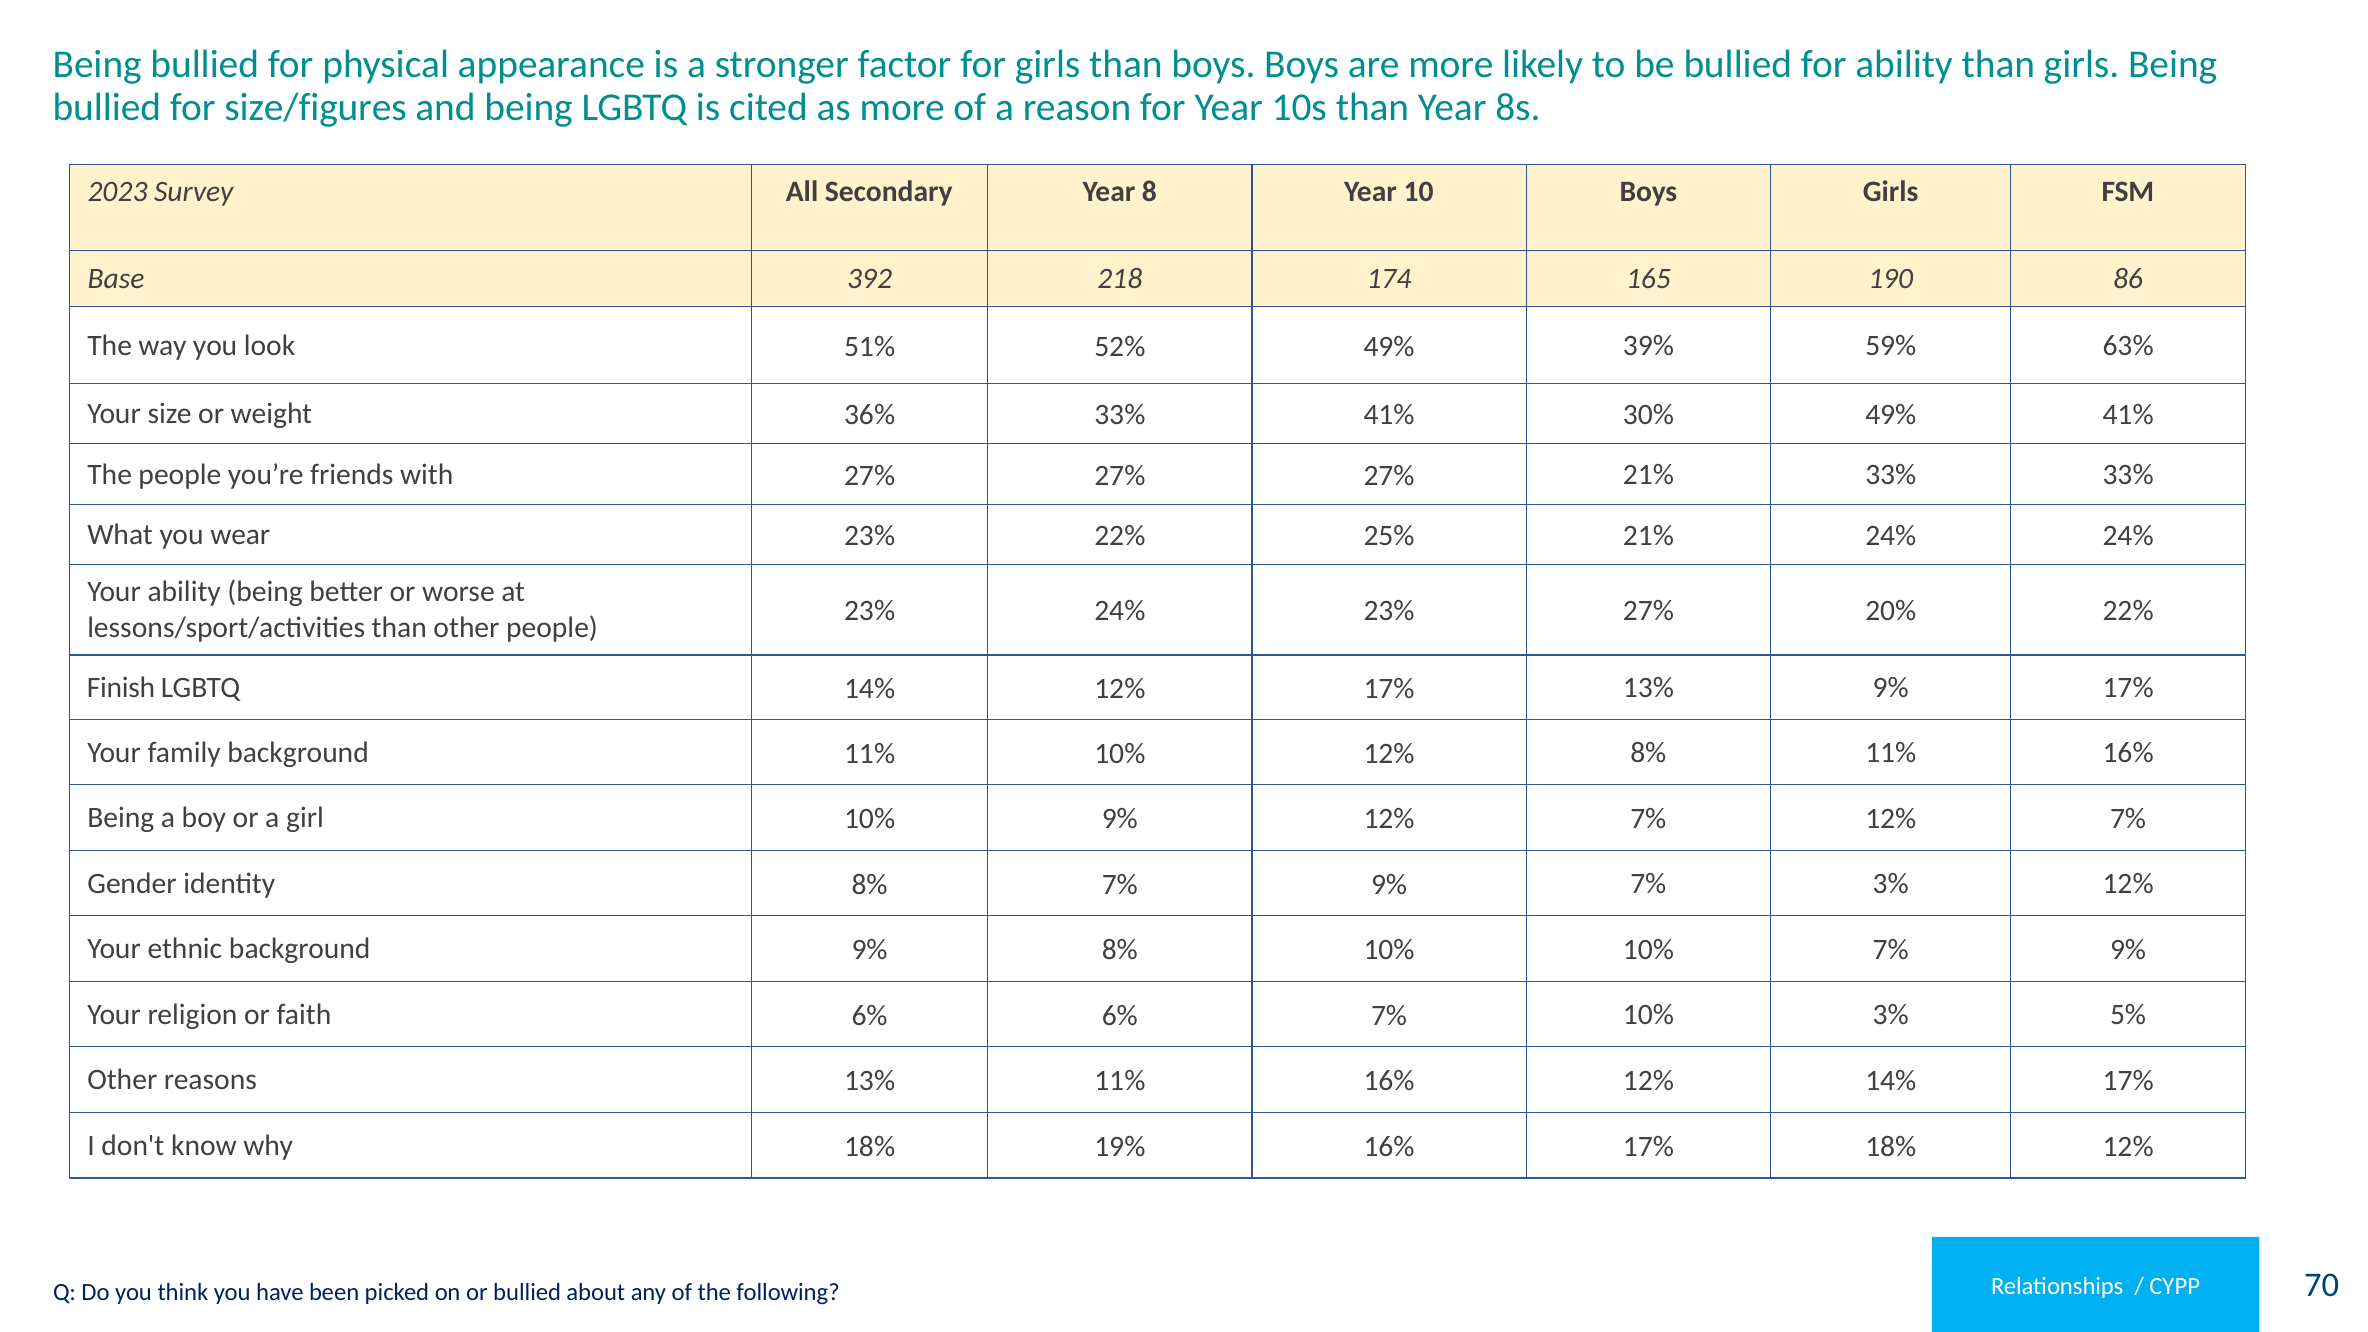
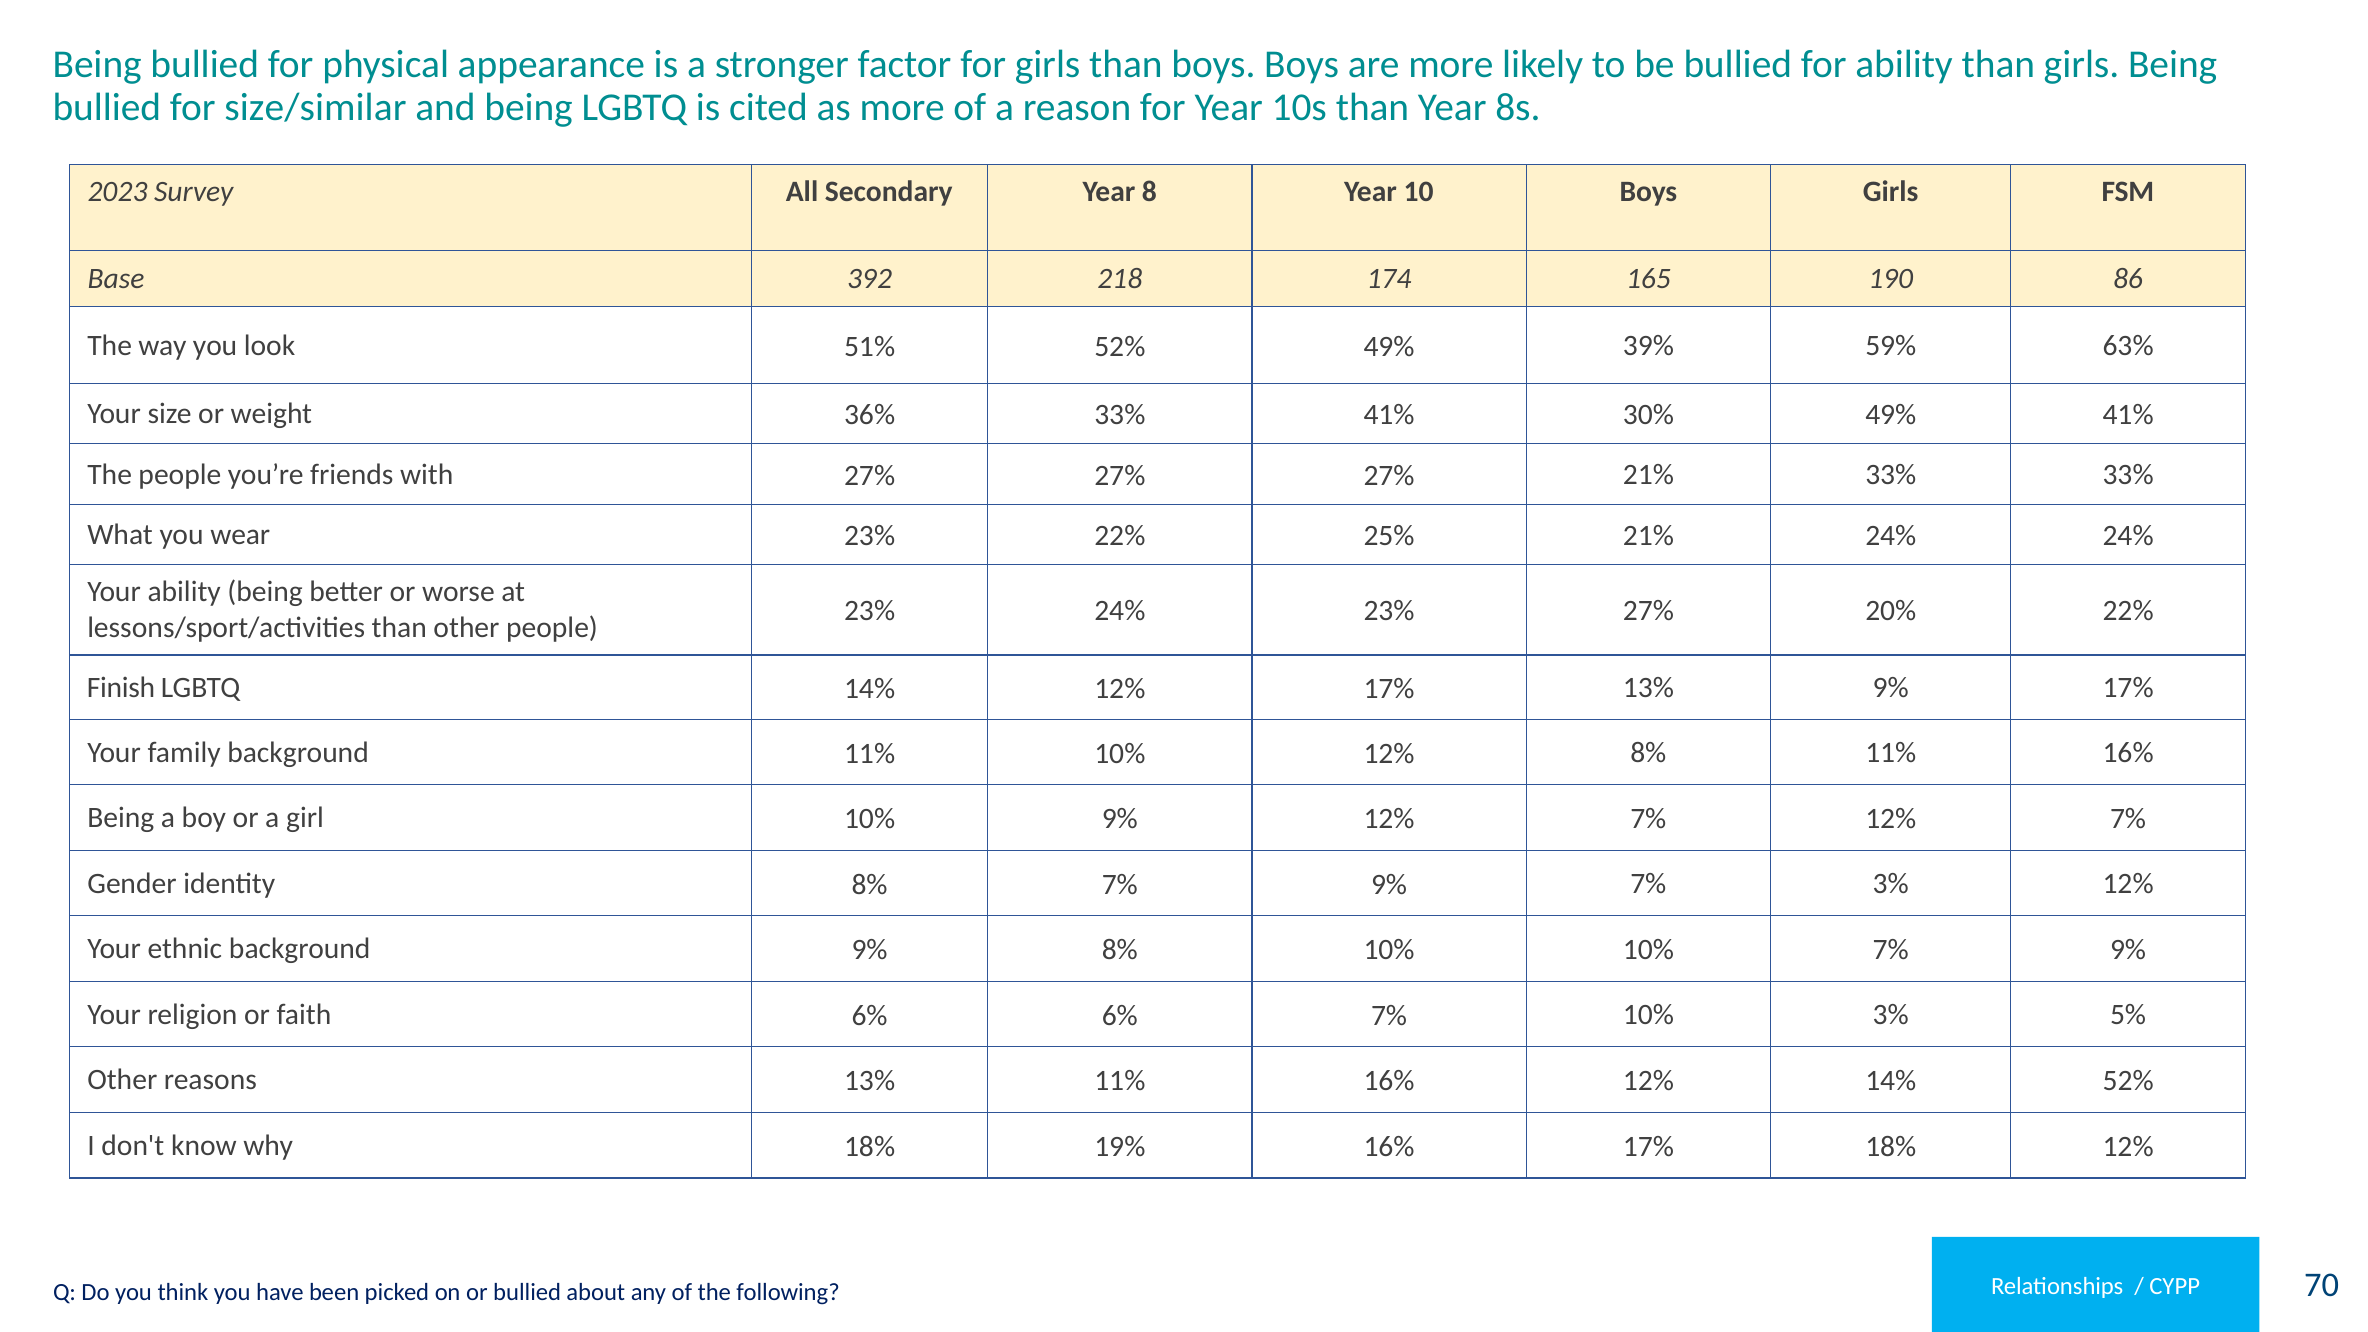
size/figures: size/figures -> size/similar
14% 17%: 17% -> 52%
